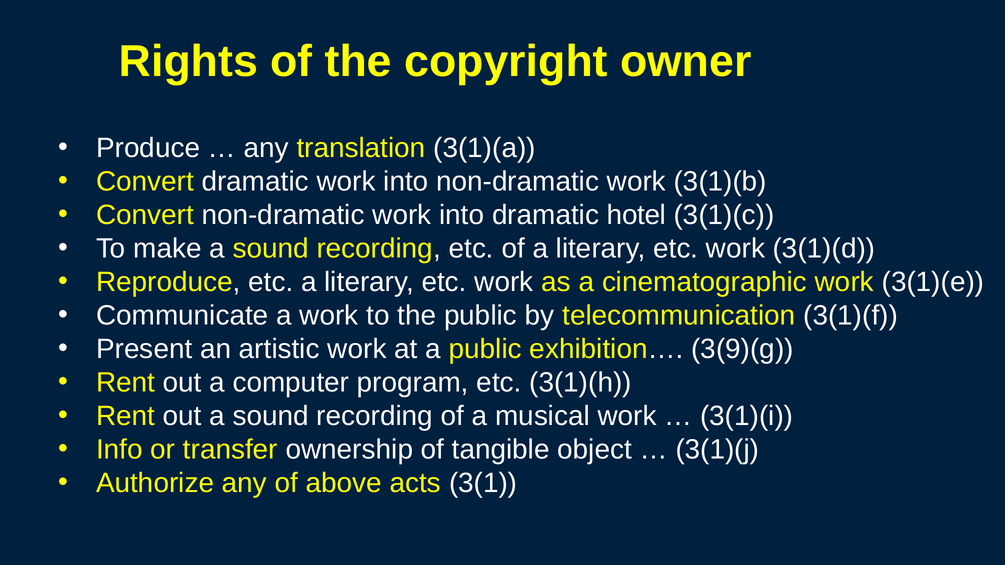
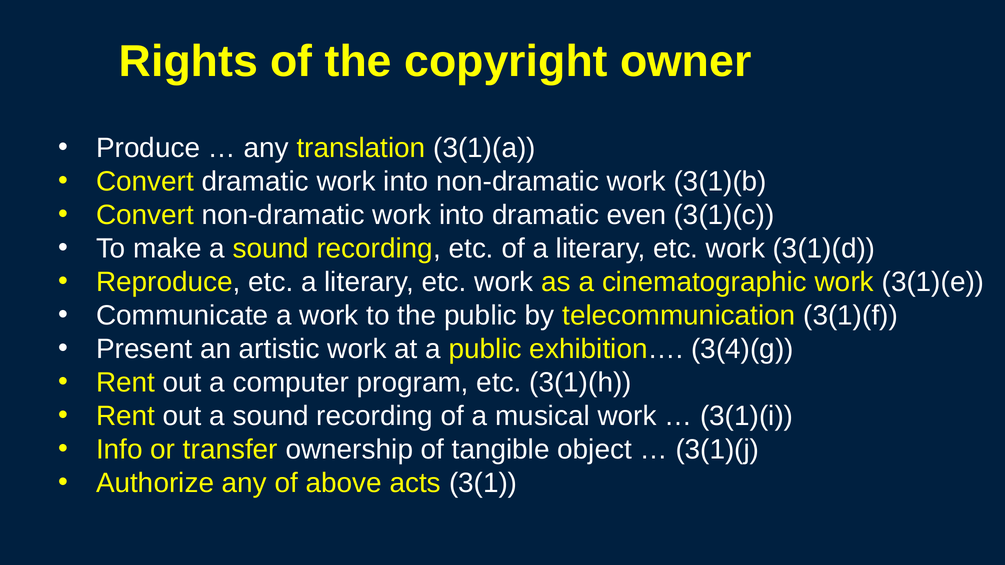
hotel: hotel -> even
3(9)(g: 3(9)(g -> 3(4)(g
